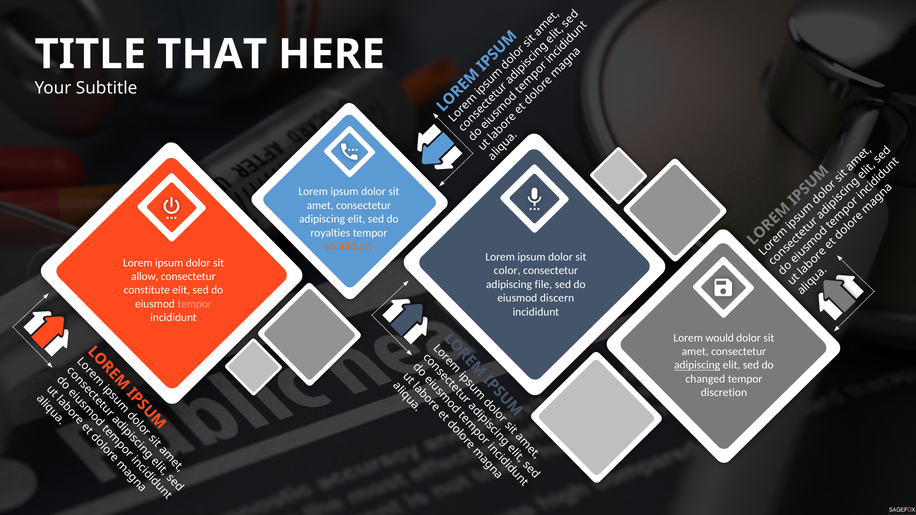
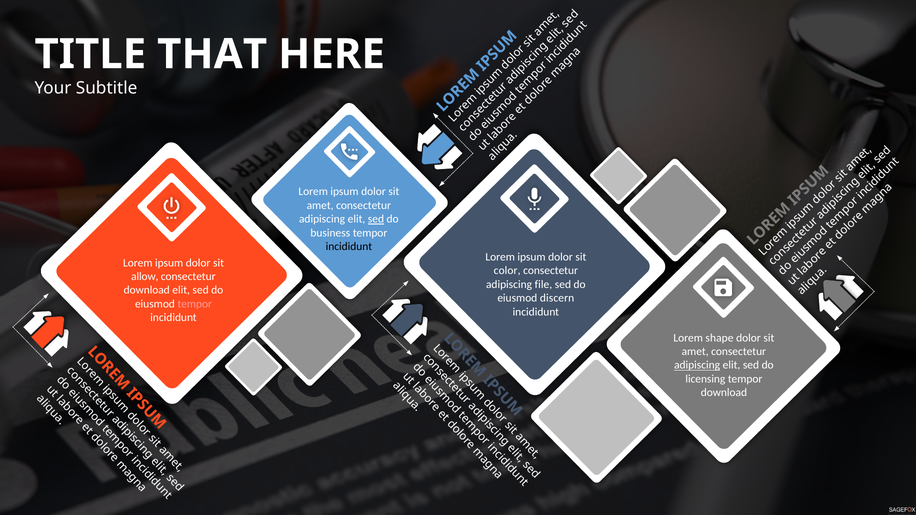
sed at (376, 219) underline: none -> present
royalties: royalties -> business
incididunt at (349, 247) colour: orange -> black
constitute at (147, 290): constitute -> download
would: would -> shape
changed: changed -> licensing
discretion at (724, 393): discretion -> download
